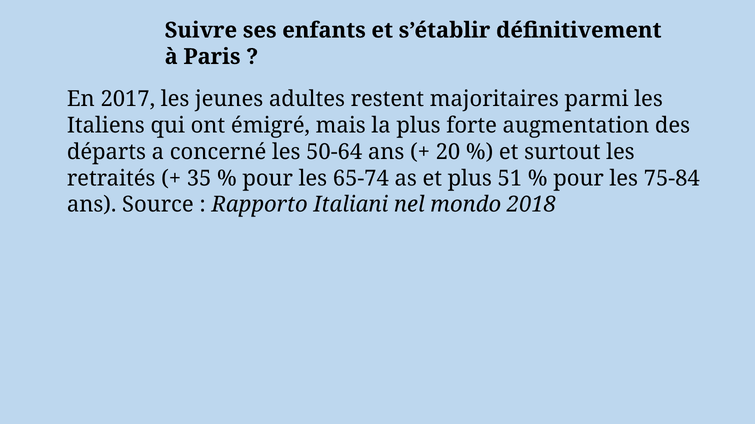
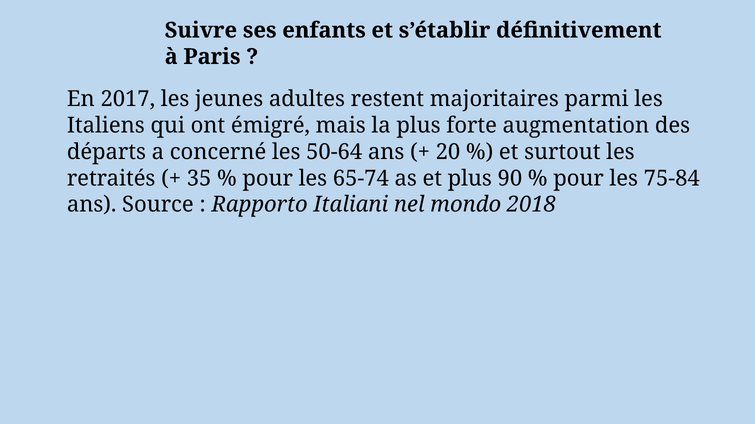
51: 51 -> 90
